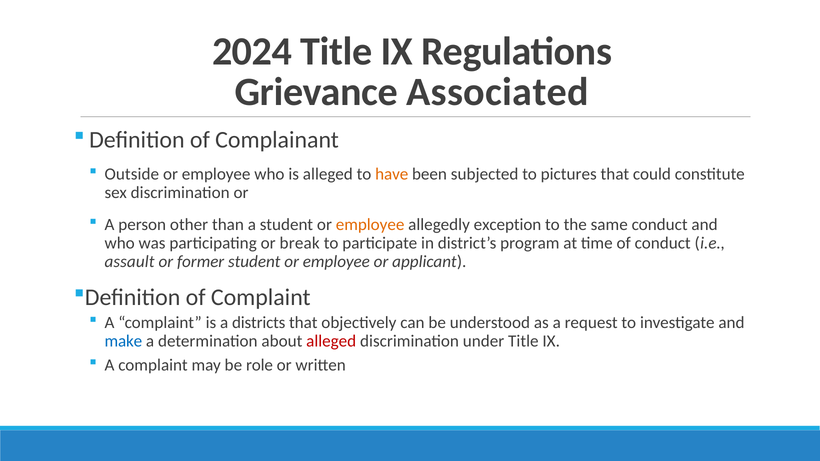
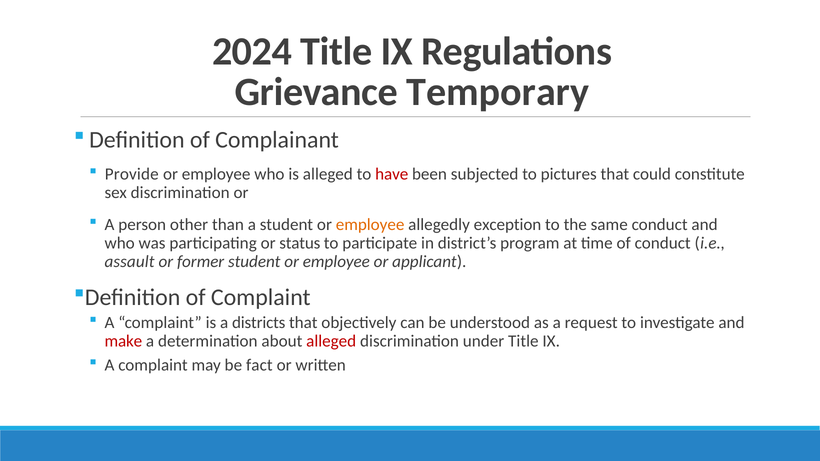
Associated: Associated -> Temporary
Outside: Outside -> Provide
have colour: orange -> red
break: break -> status
make colour: blue -> red
role: role -> fact
